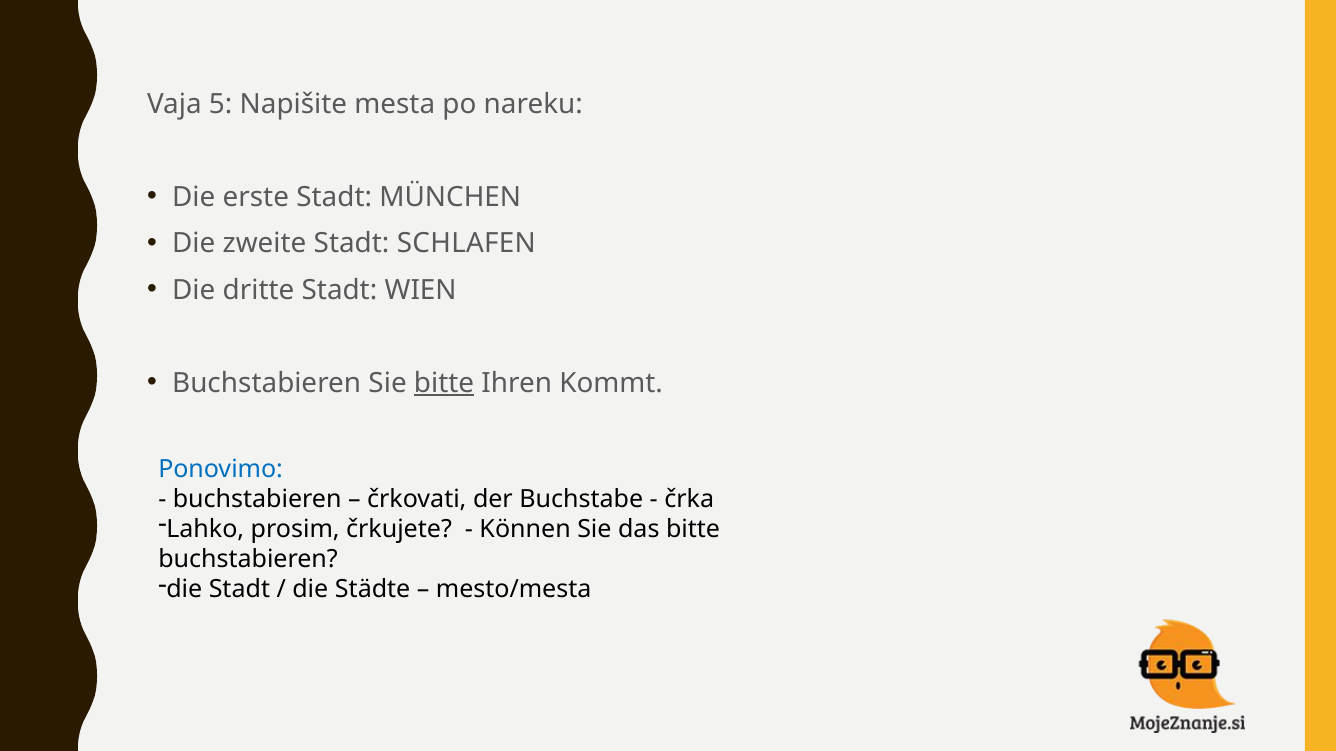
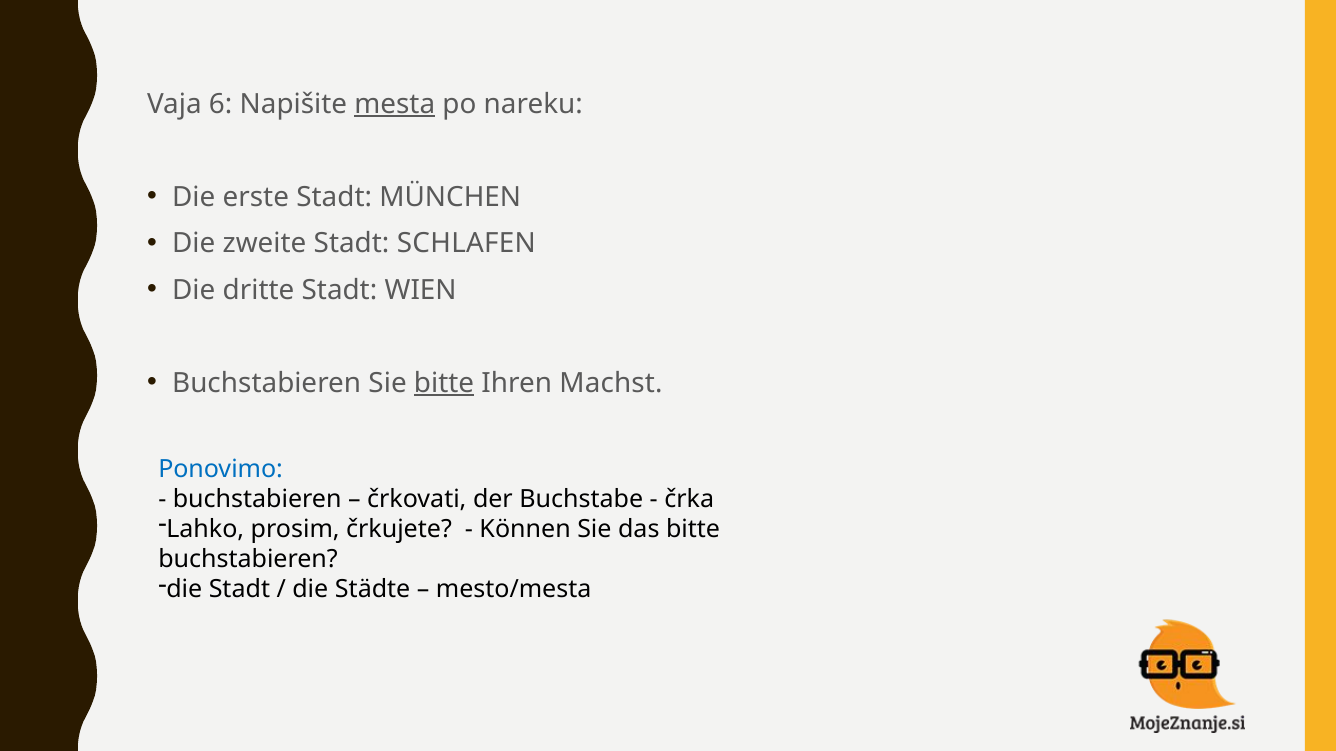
5: 5 -> 6
mesta underline: none -> present
Kommt: Kommt -> Machst
